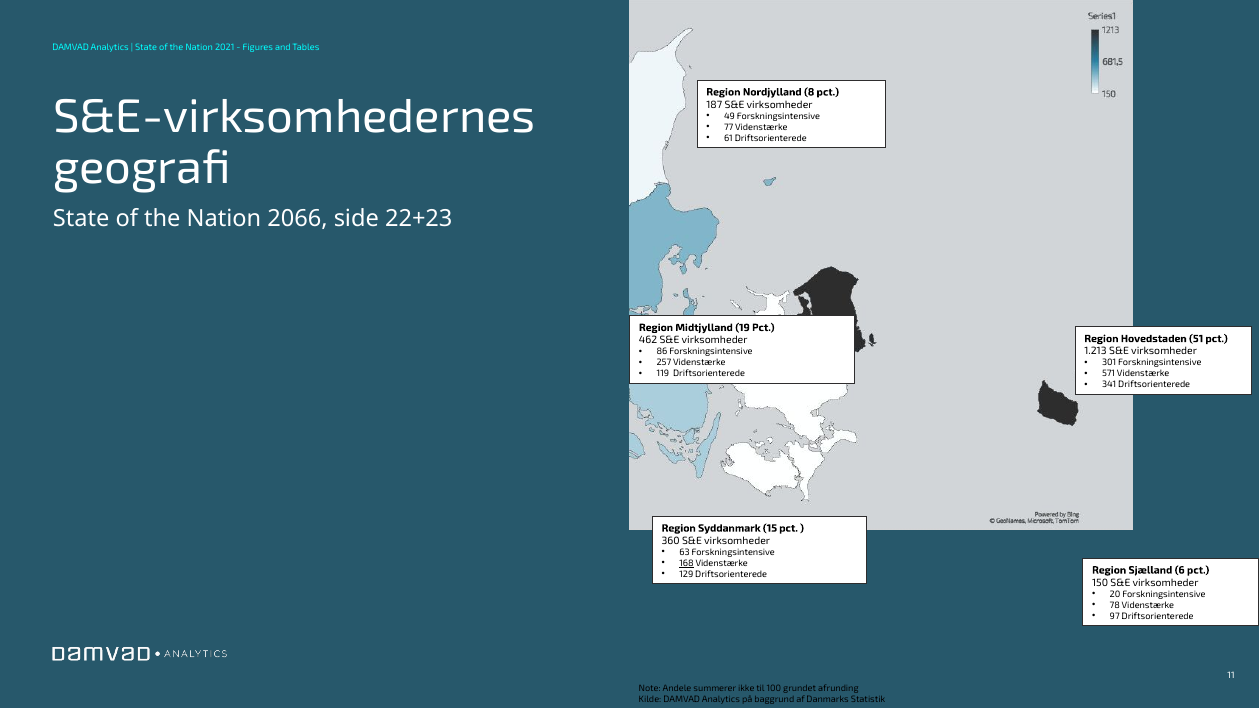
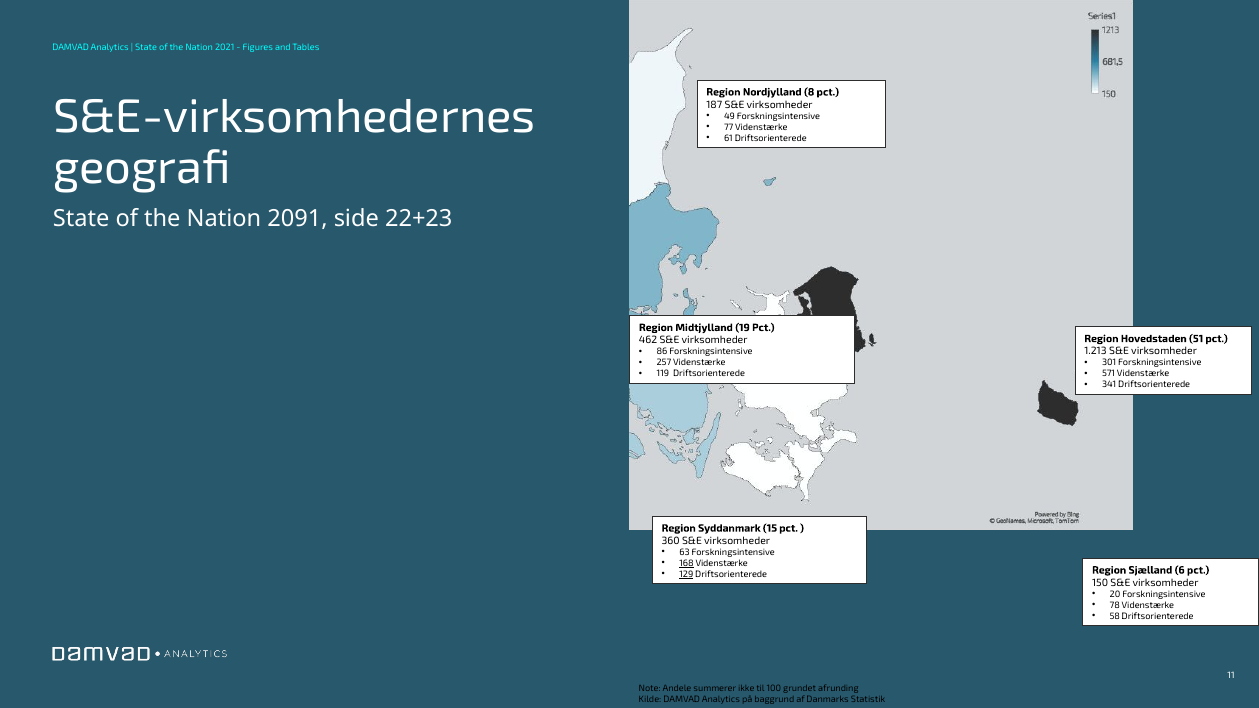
2066: 2066 -> 2091
129 underline: none -> present
97: 97 -> 58
